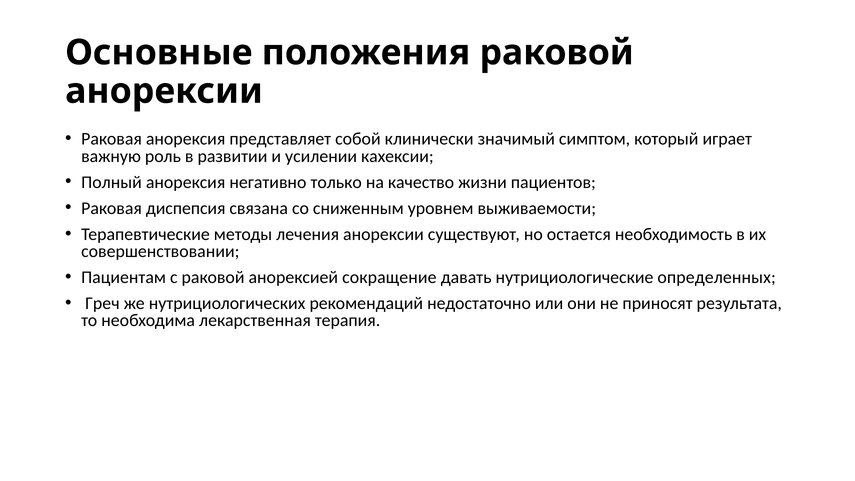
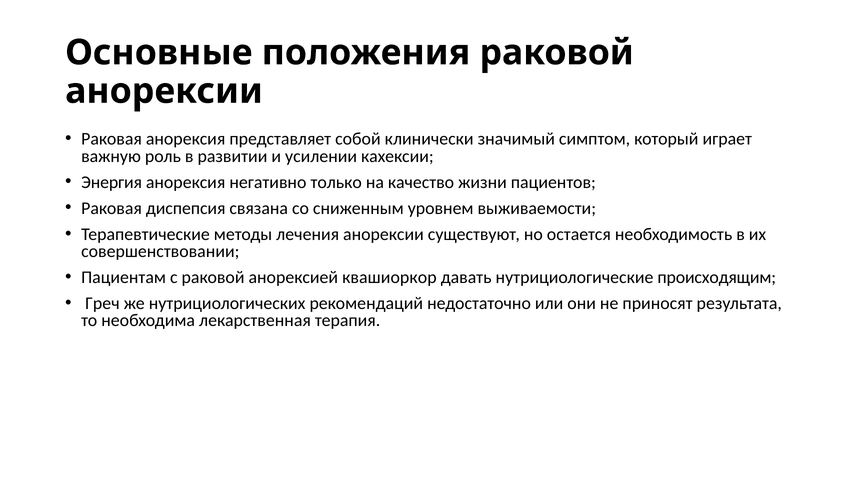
Полный: Полный -> Энергия
сокращение: сокращение -> квашиоркор
определенных: определенных -> происходящим
